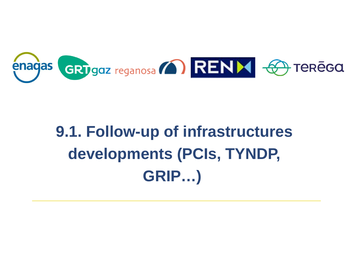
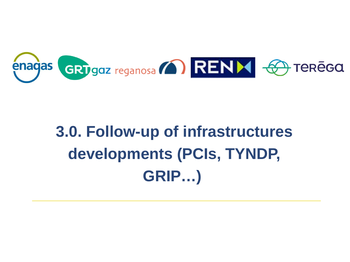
9.1: 9.1 -> 3.0
